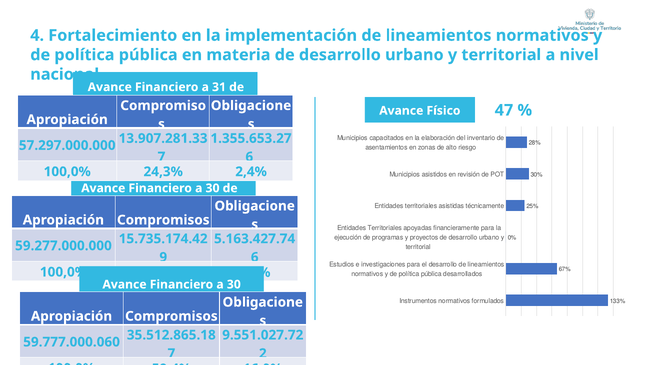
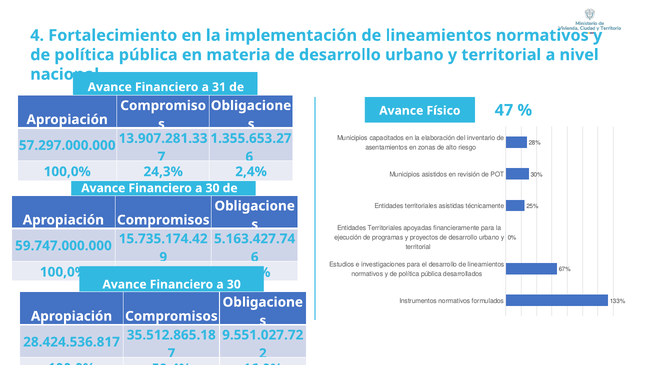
59.277.000.000: 59.277.000.000 -> 59.747.000.000
59.777.000.060: 59.777.000.060 -> 28.424.536.817
